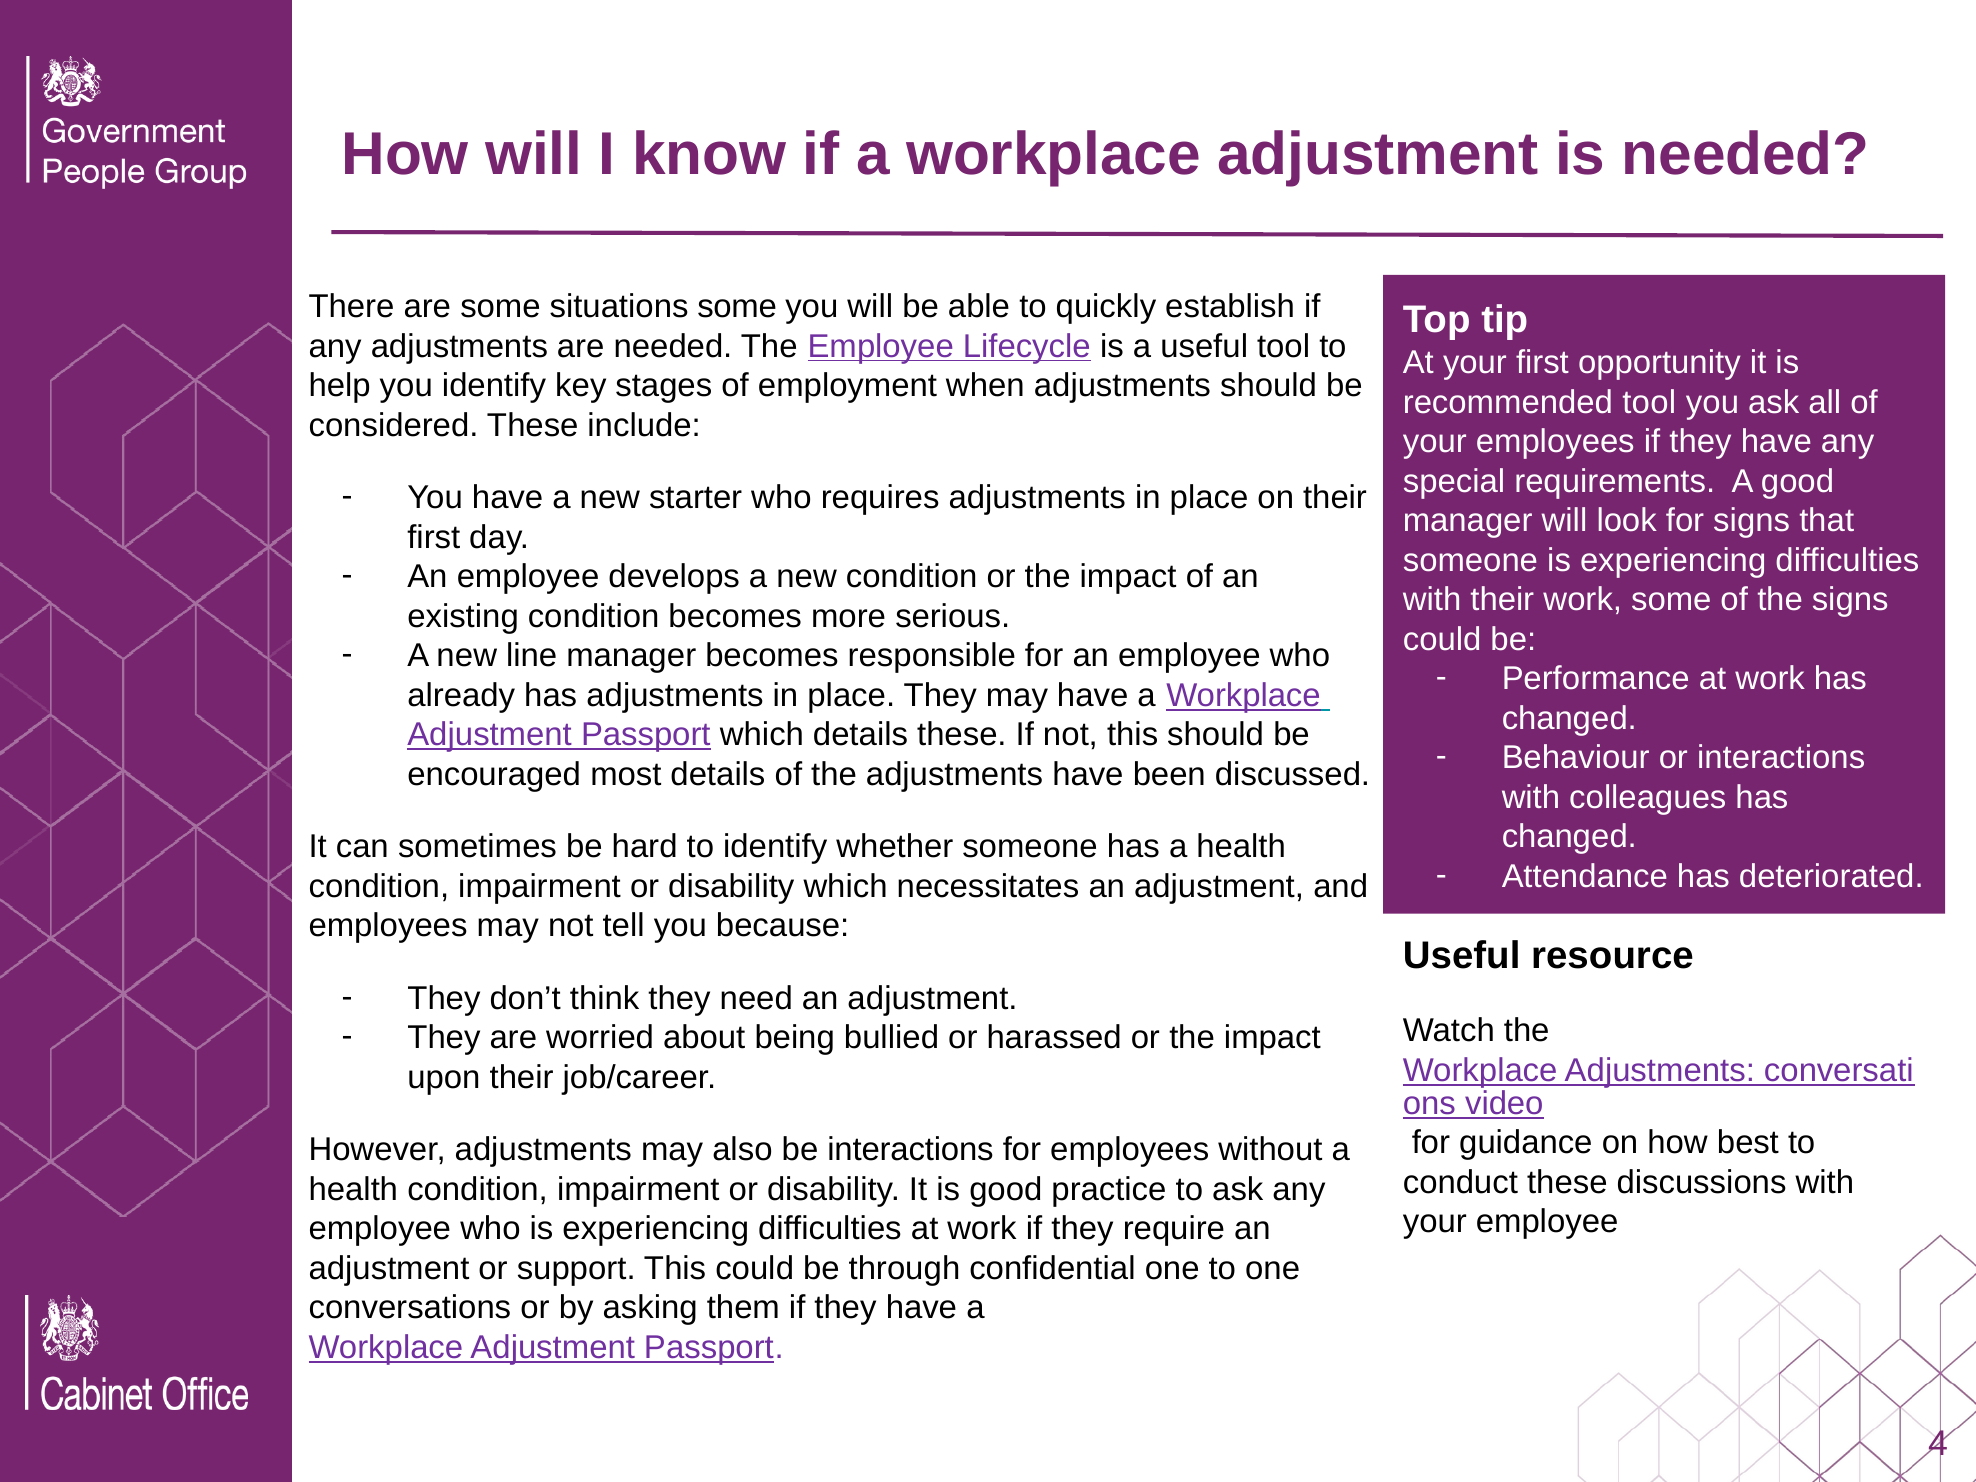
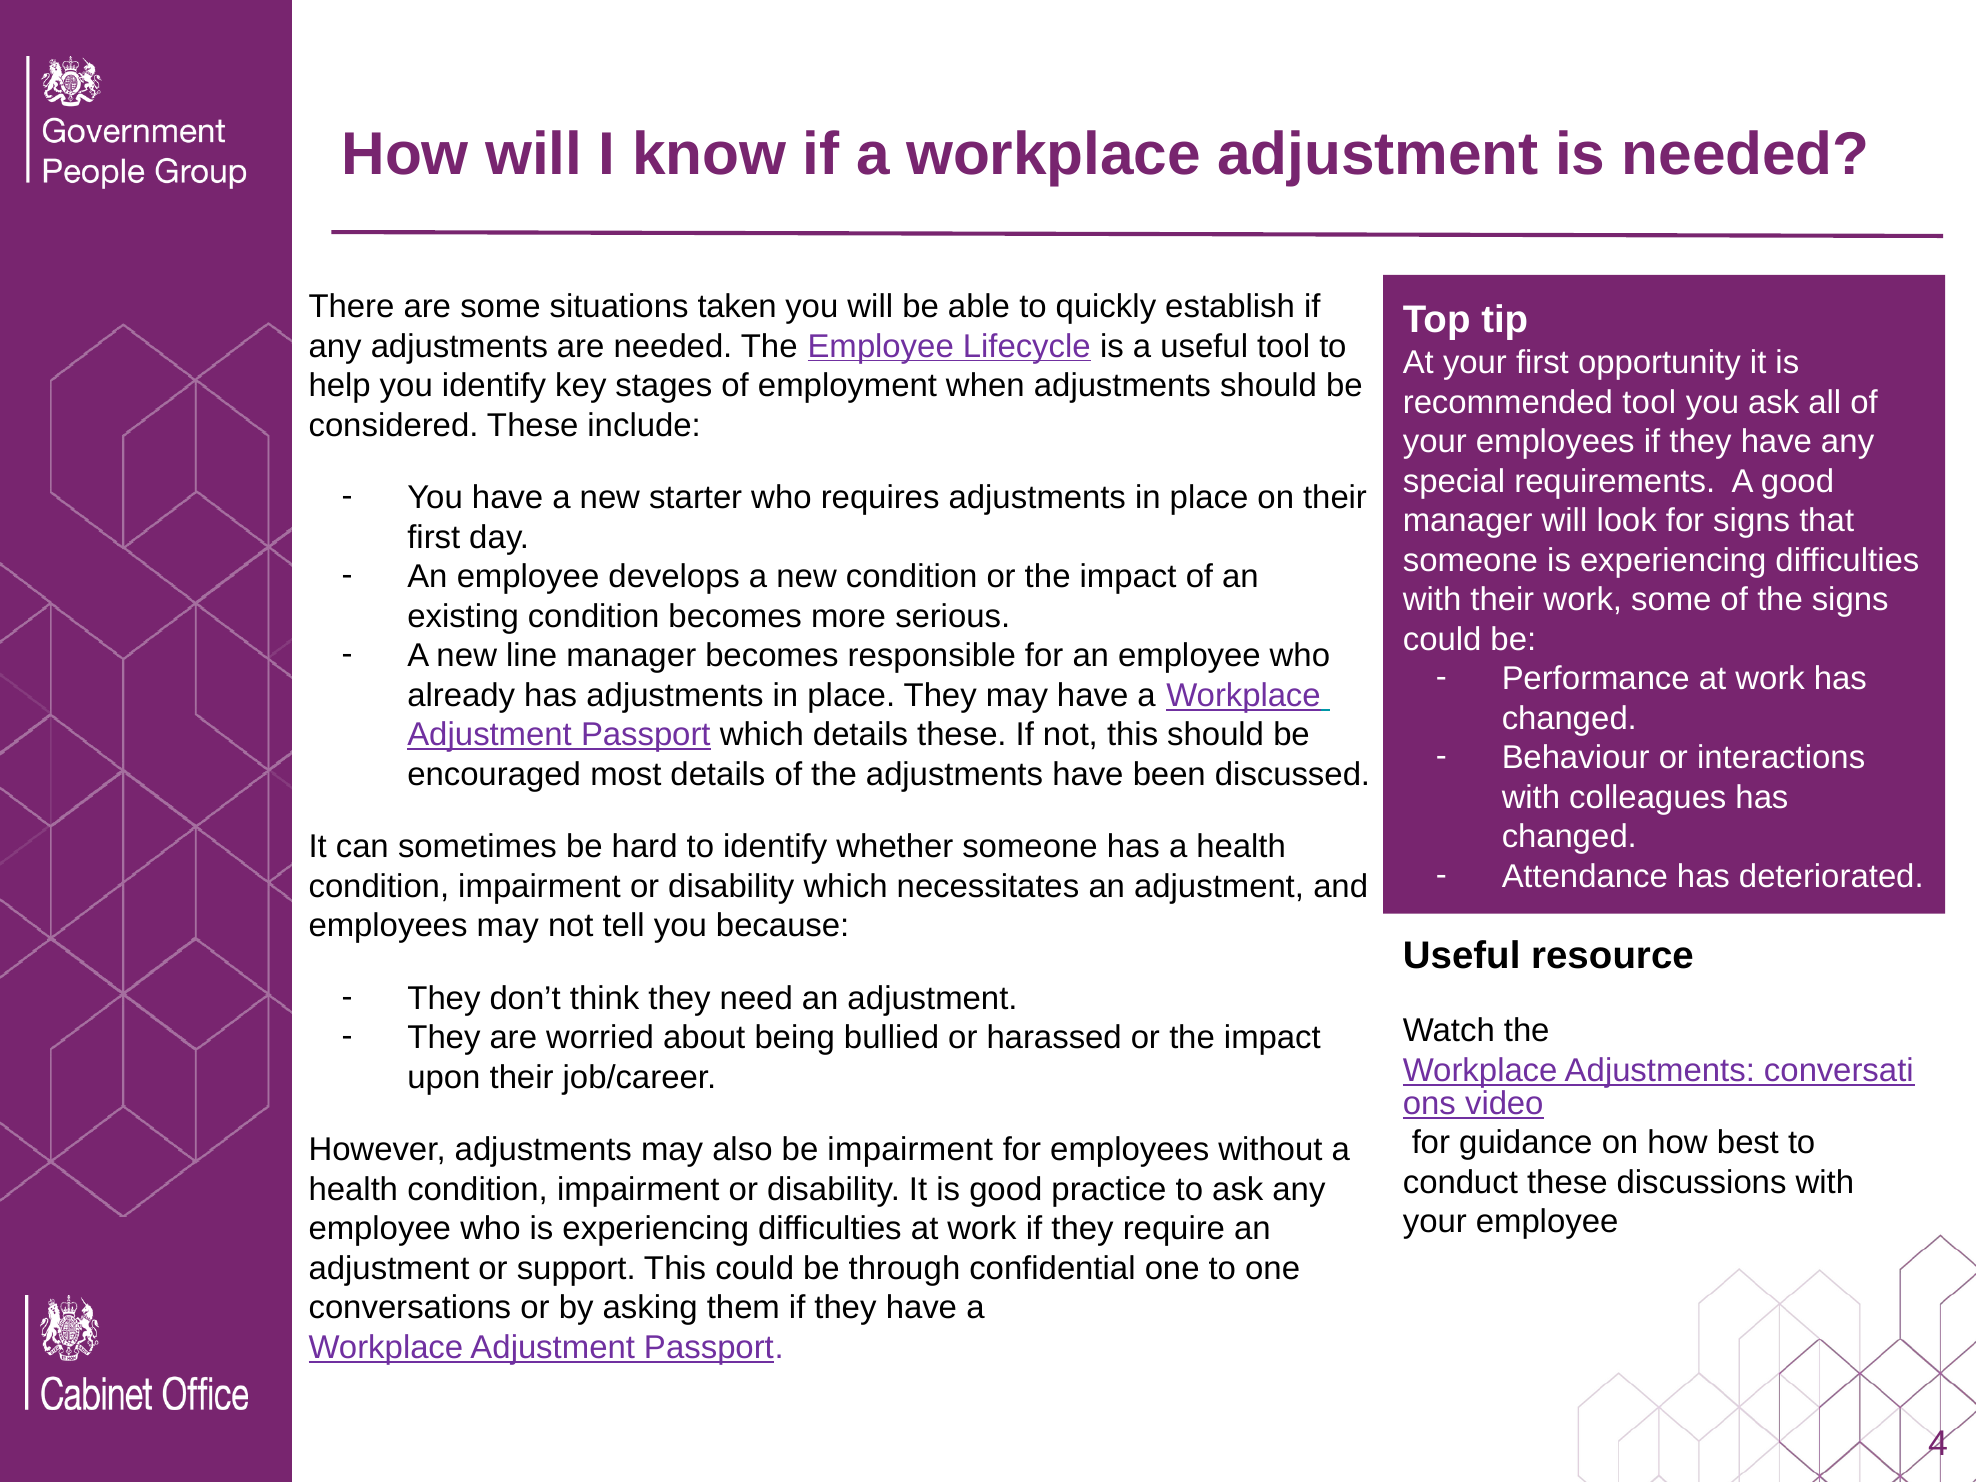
situations some: some -> taken
be interactions: interactions -> impairment
